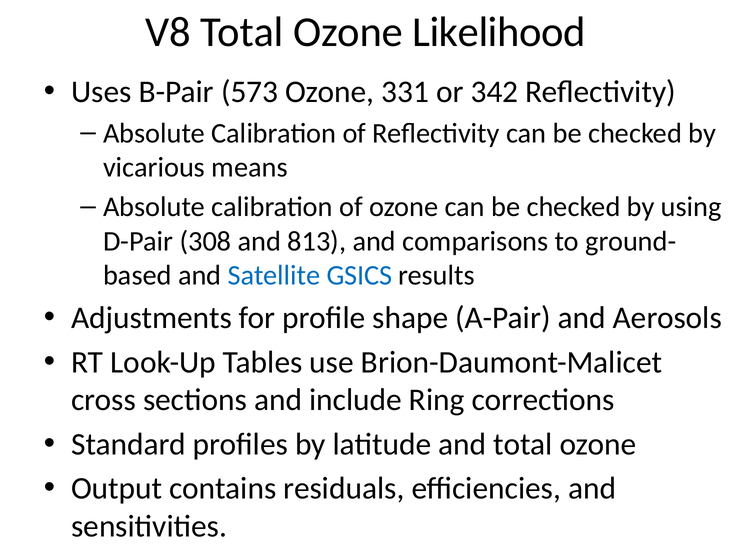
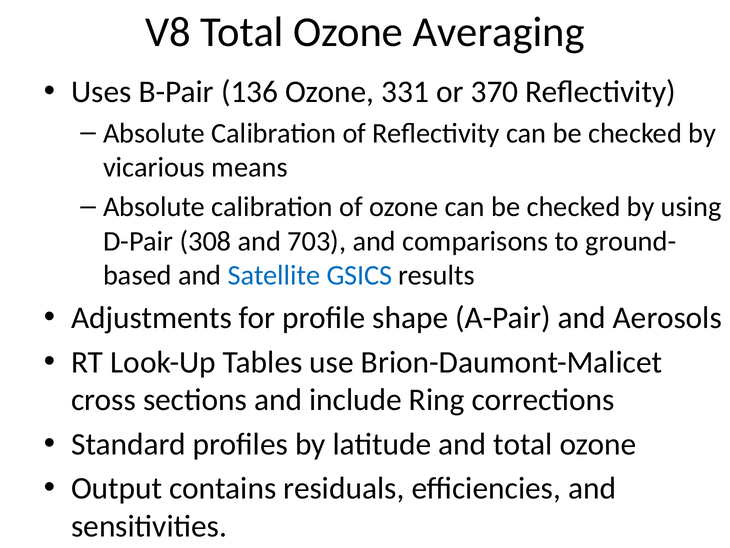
Likelihood: Likelihood -> Averaging
573: 573 -> 136
342: 342 -> 370
813: 813 -> 703
